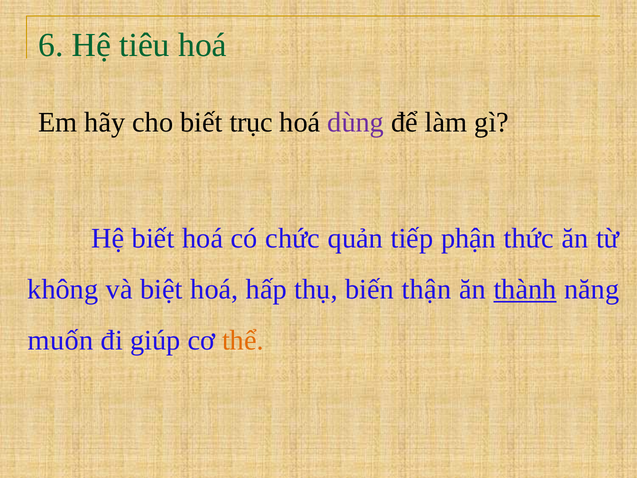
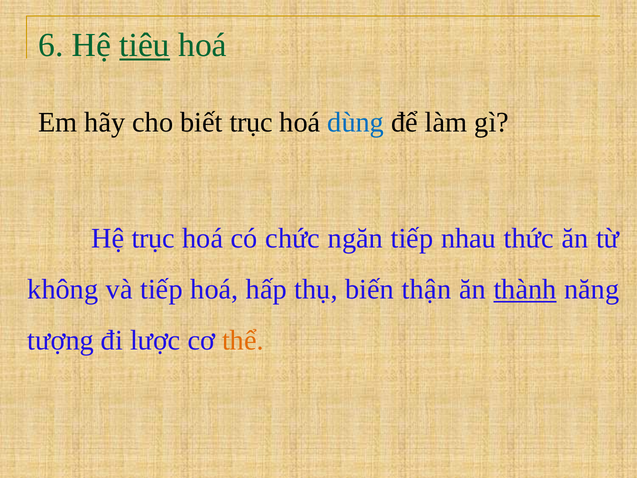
tiêu underline: none -> present
dùng colour: purple -> blue
Hệ biết: biết -> trục
quản: quản -> ngăn
phận: phận -> nhau
và biệt: biệt -> tiếp
muốn: muốn -> tượng
giúp: giúp -> lược
